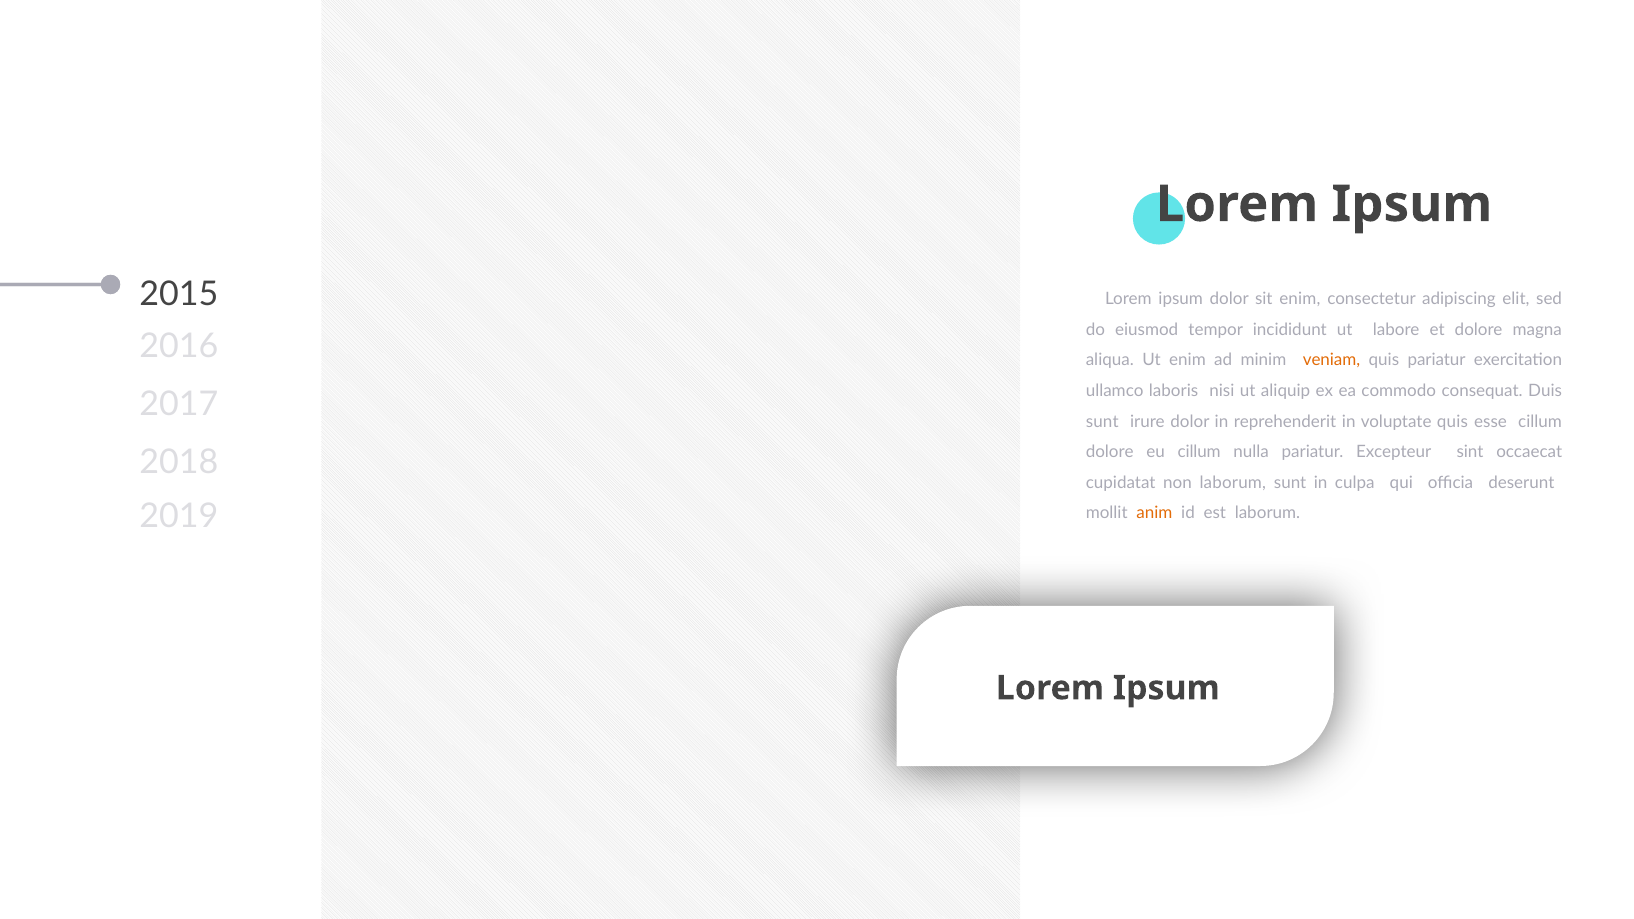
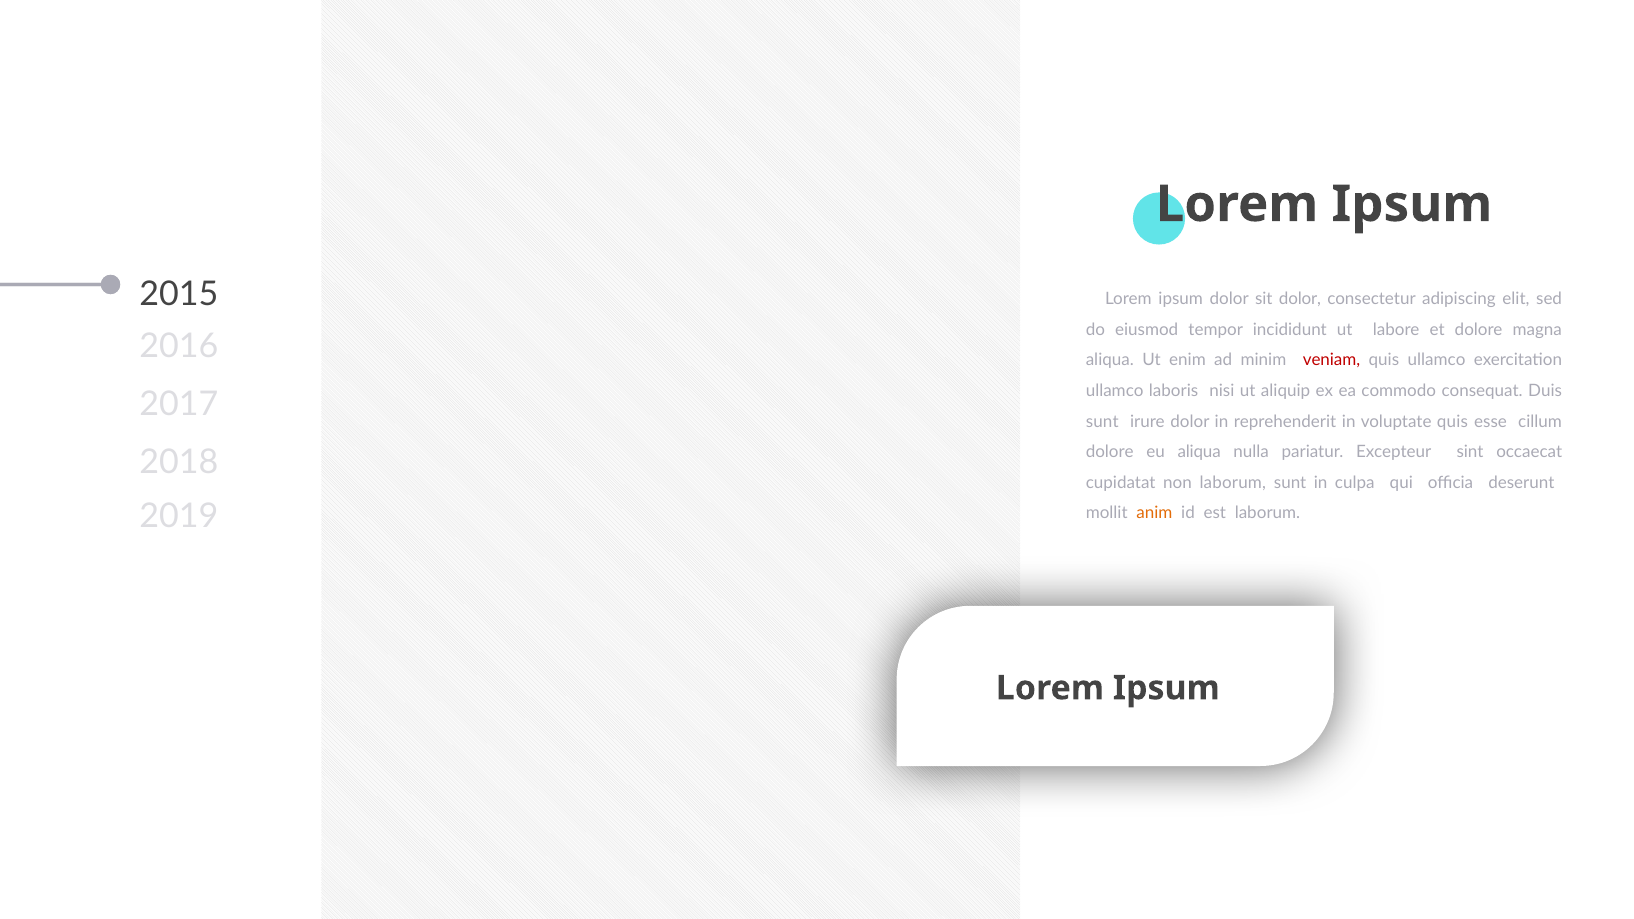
sit enim: enim -> dolor
veniam colour: orange -> red
quis pariatur: pariatur -> ullamco
eu cillum: cillum -> aliqua
